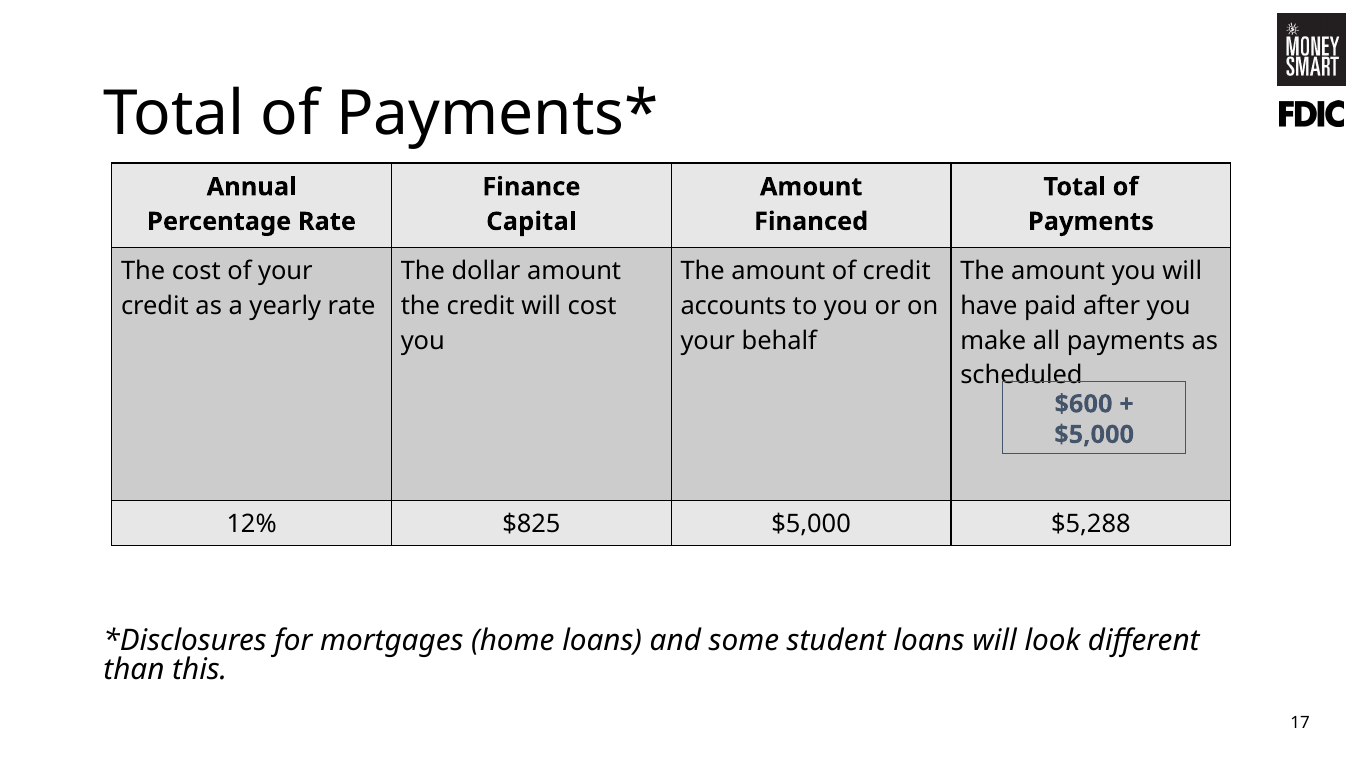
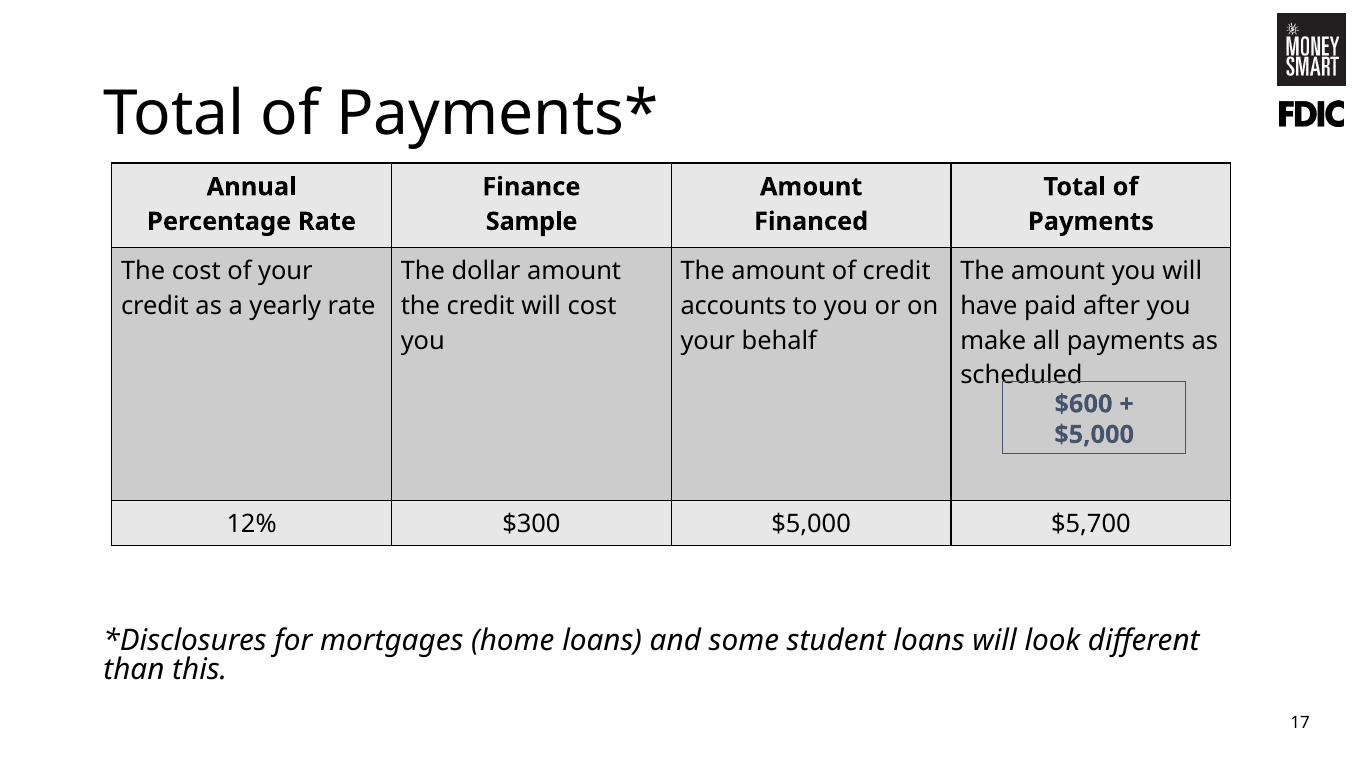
Capital: Capital -> Sample
$825: $825 -> $300
$5,288: $5,288 -> $5,700
